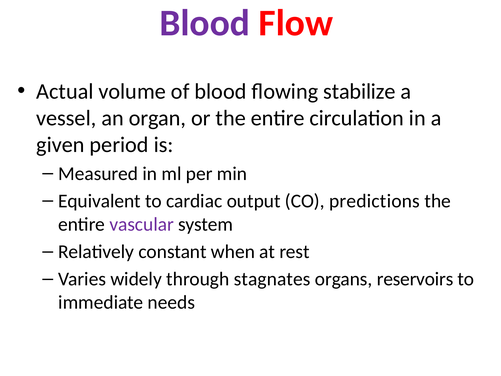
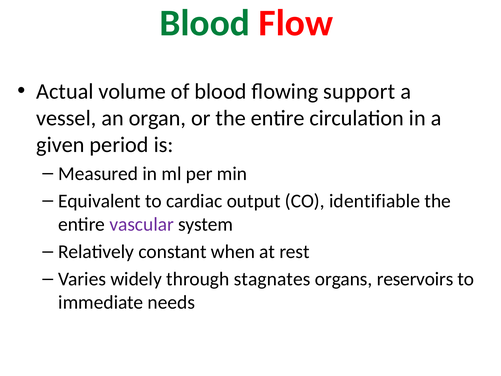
Blood at (205, 23) colour: purple -> green
stabilize: stabilize -> support
predictions: predictions -> identifiable
